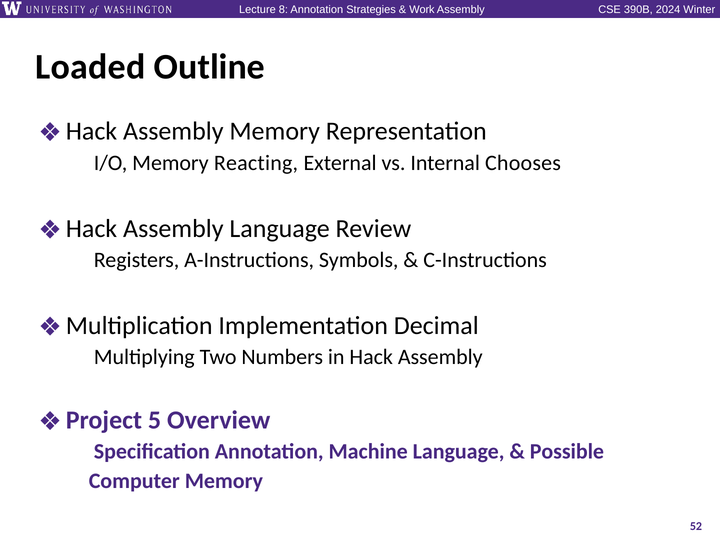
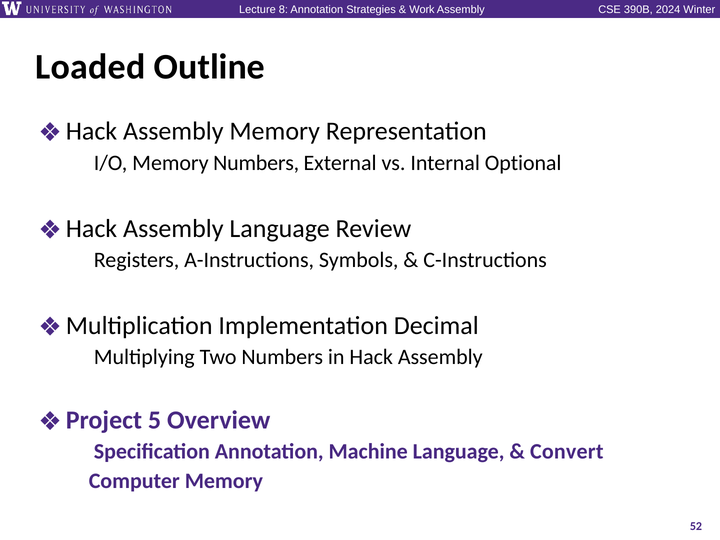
Memory Reacting: Reacting -> Numbers
Chooses: Chooses -> Optional
Possible: Possible -> Convert
